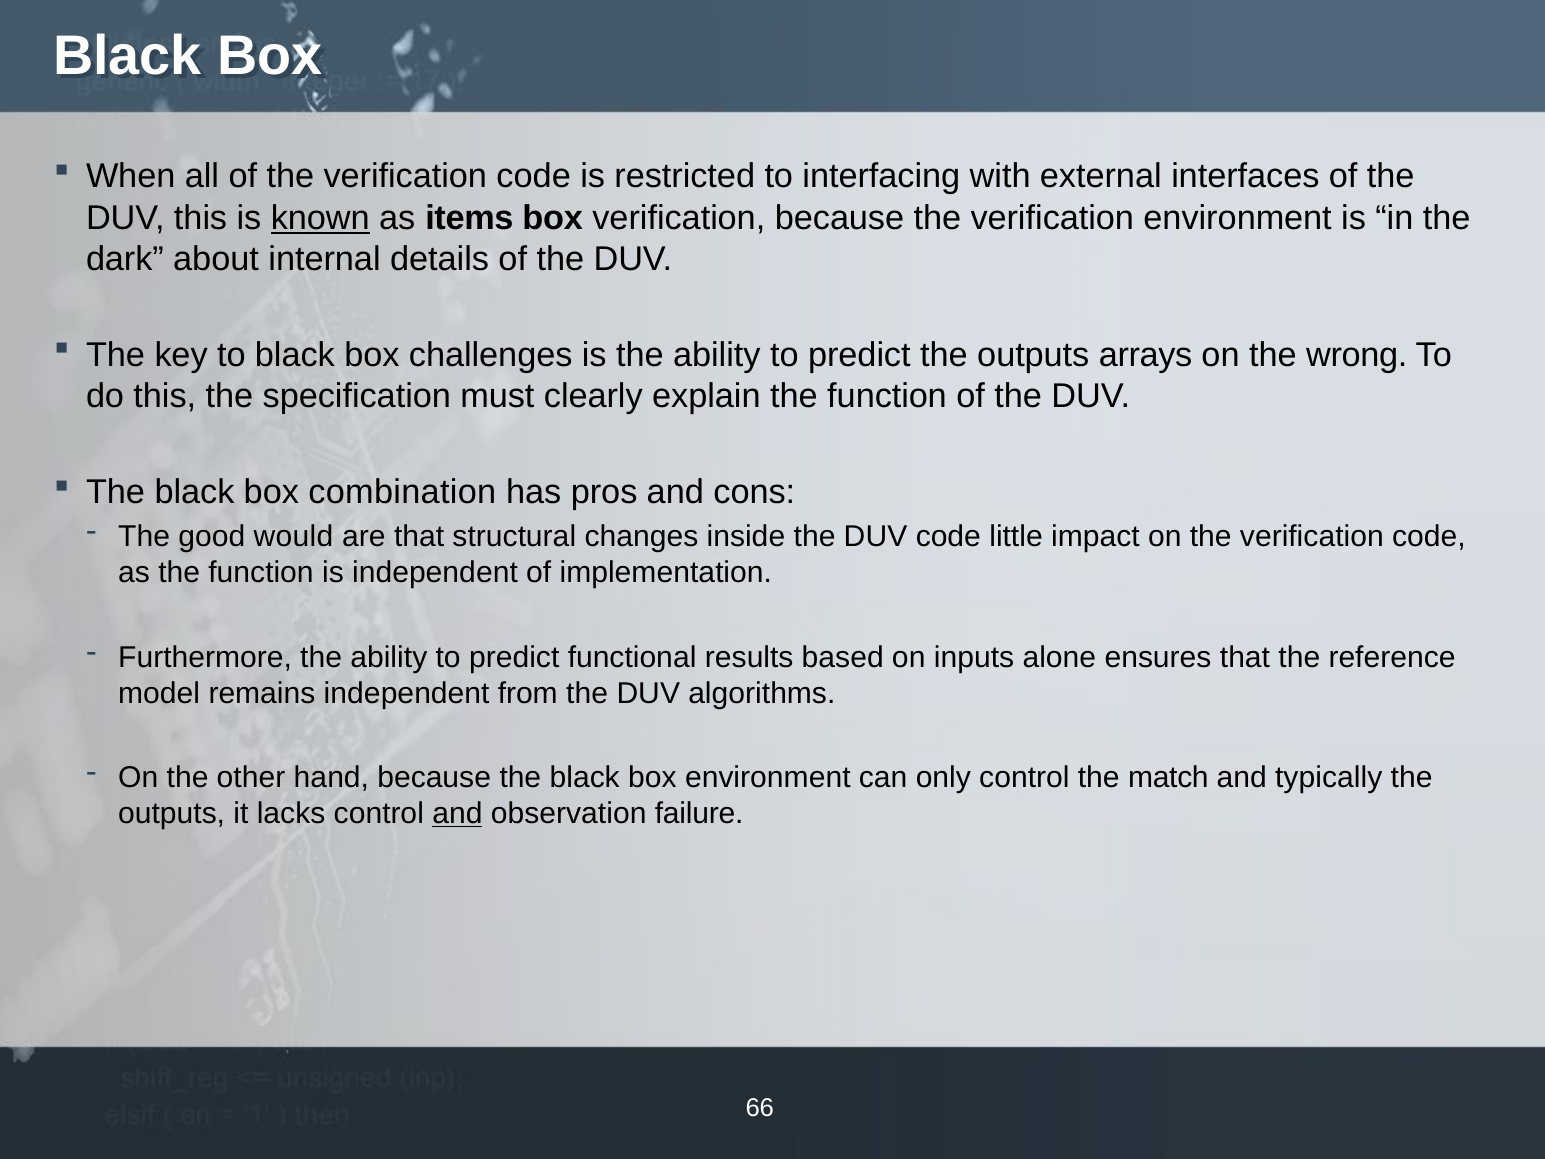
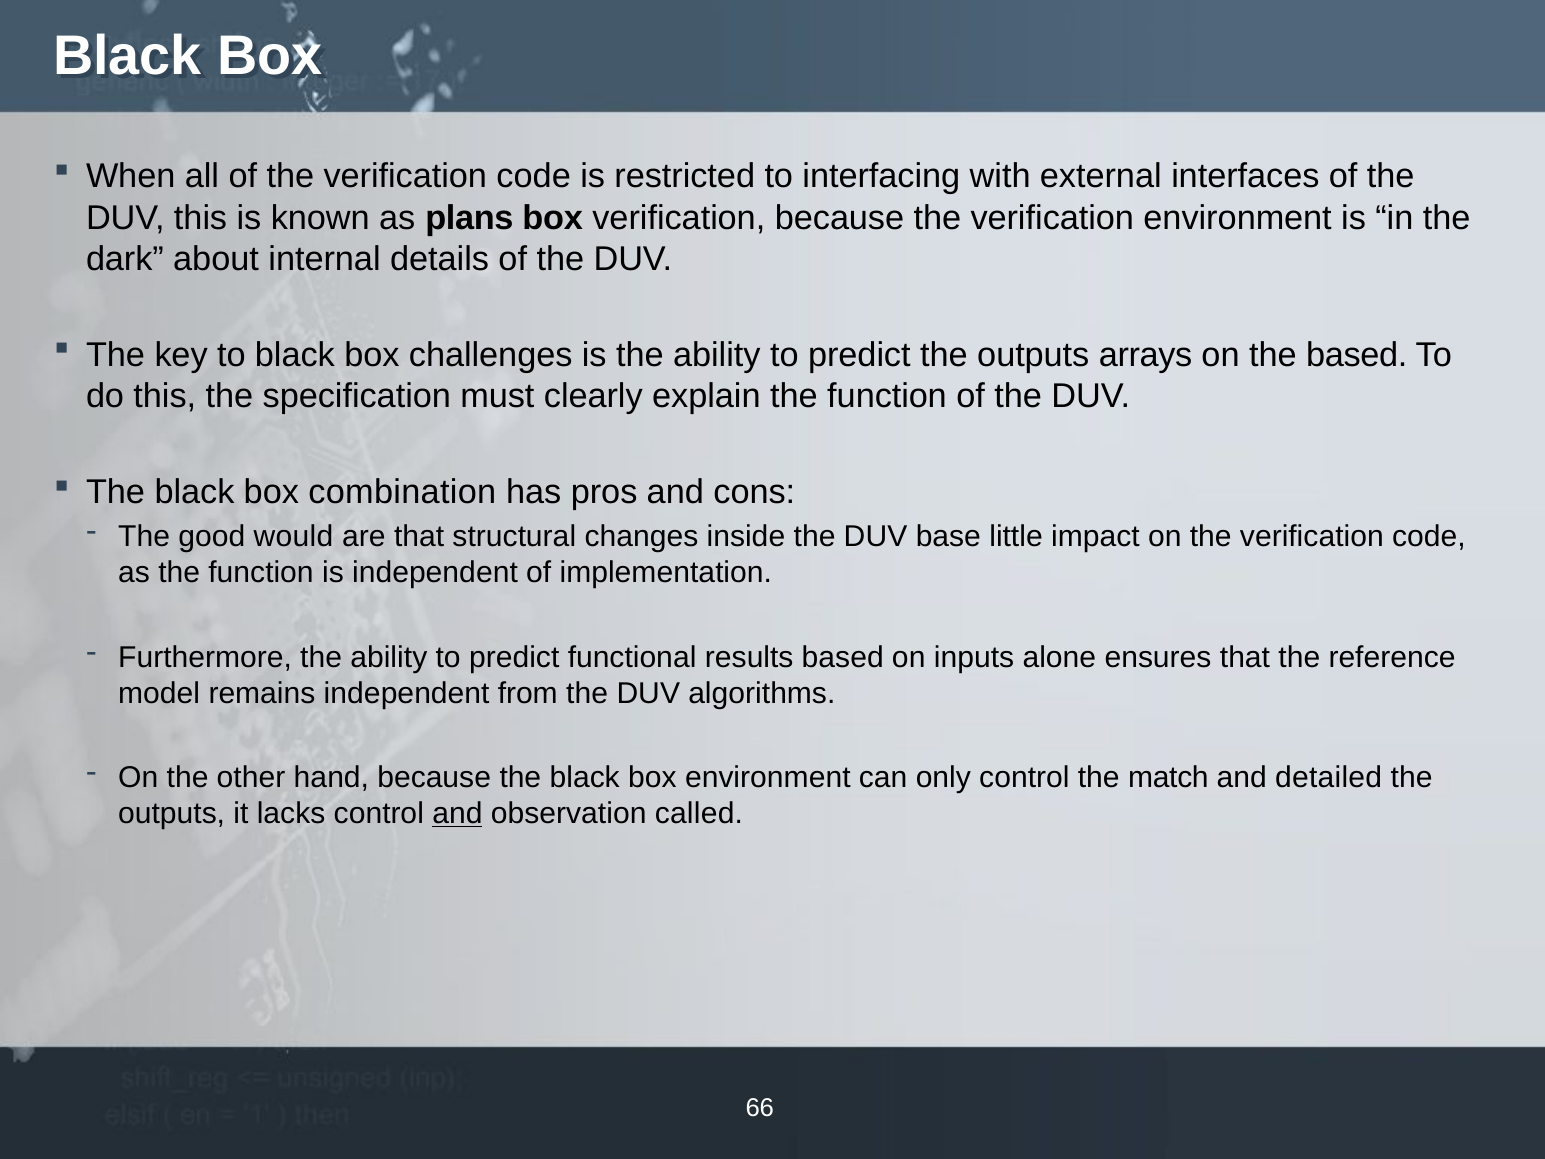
known underline: present -> none
items: items -> plans
the wrong: wrong -> based
DUV code: code -> base
typically: typically -> detailed
failure: failure -> called
